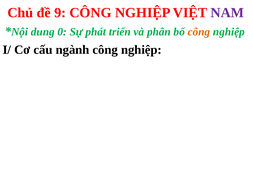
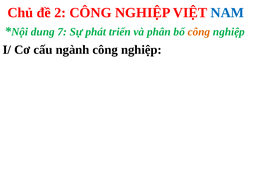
9: 9 -> 2
NAM colour: purple -> blue
0: 0 -> 7
